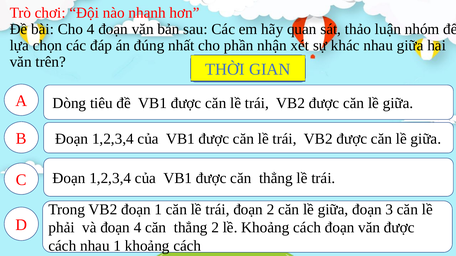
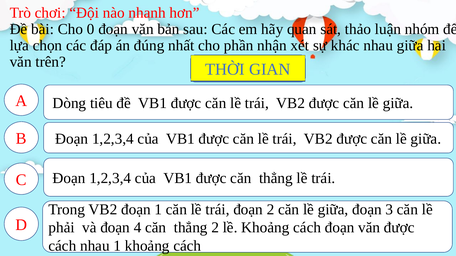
Cho 4: 4 -> 0
